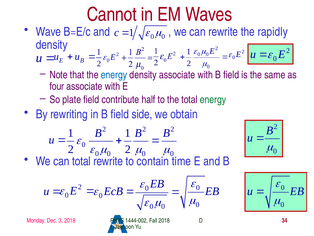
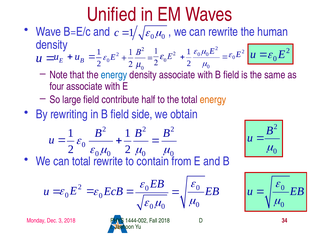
Cannot: Cannot -> Unified
rapidly: rapidly -> human
plate: plate -> large
energy at (213, 100) colour: green -> orange
time: time -> from
